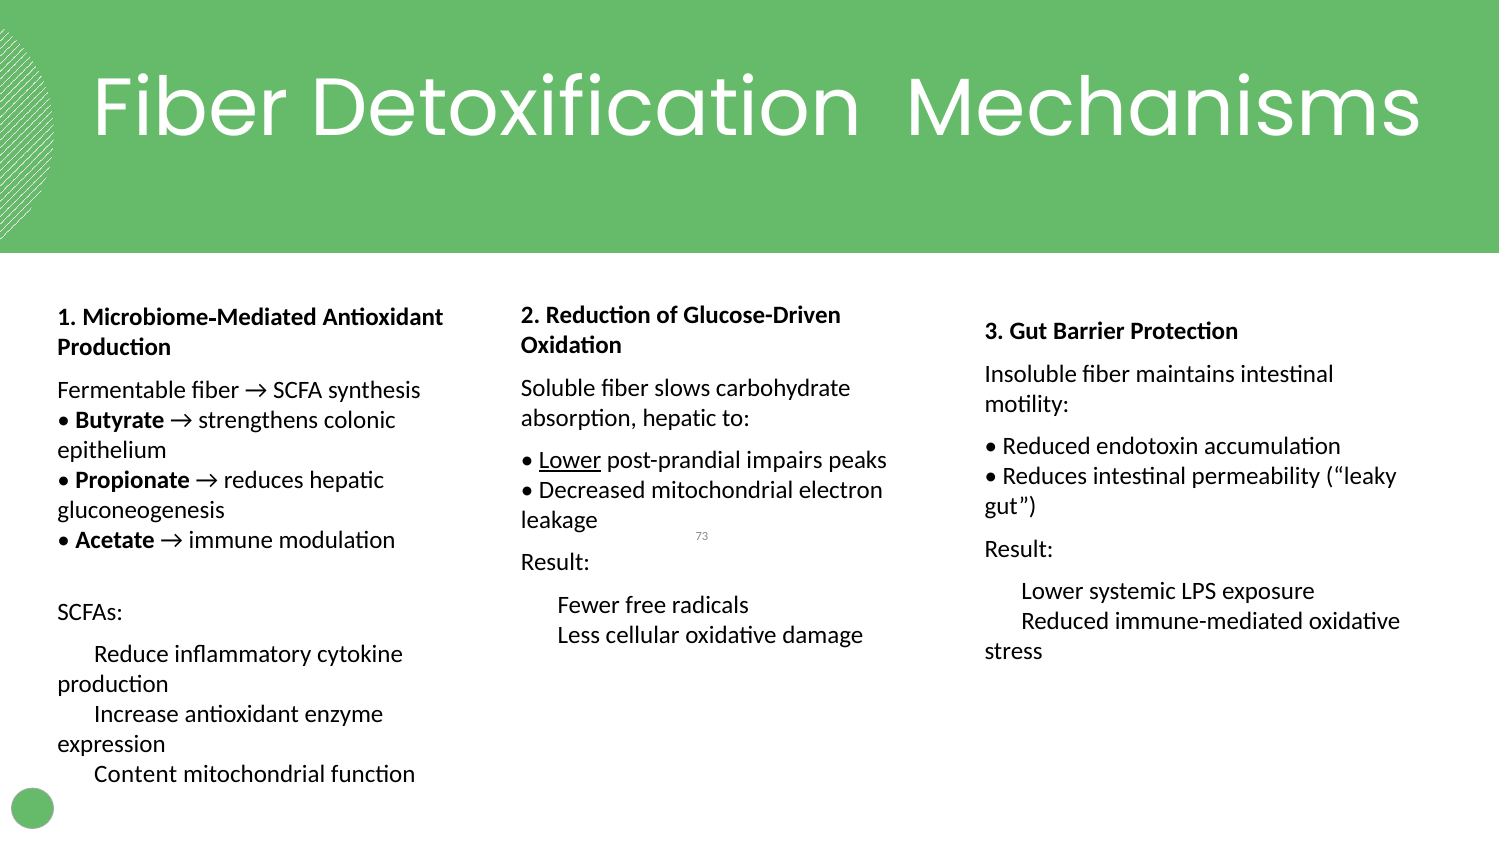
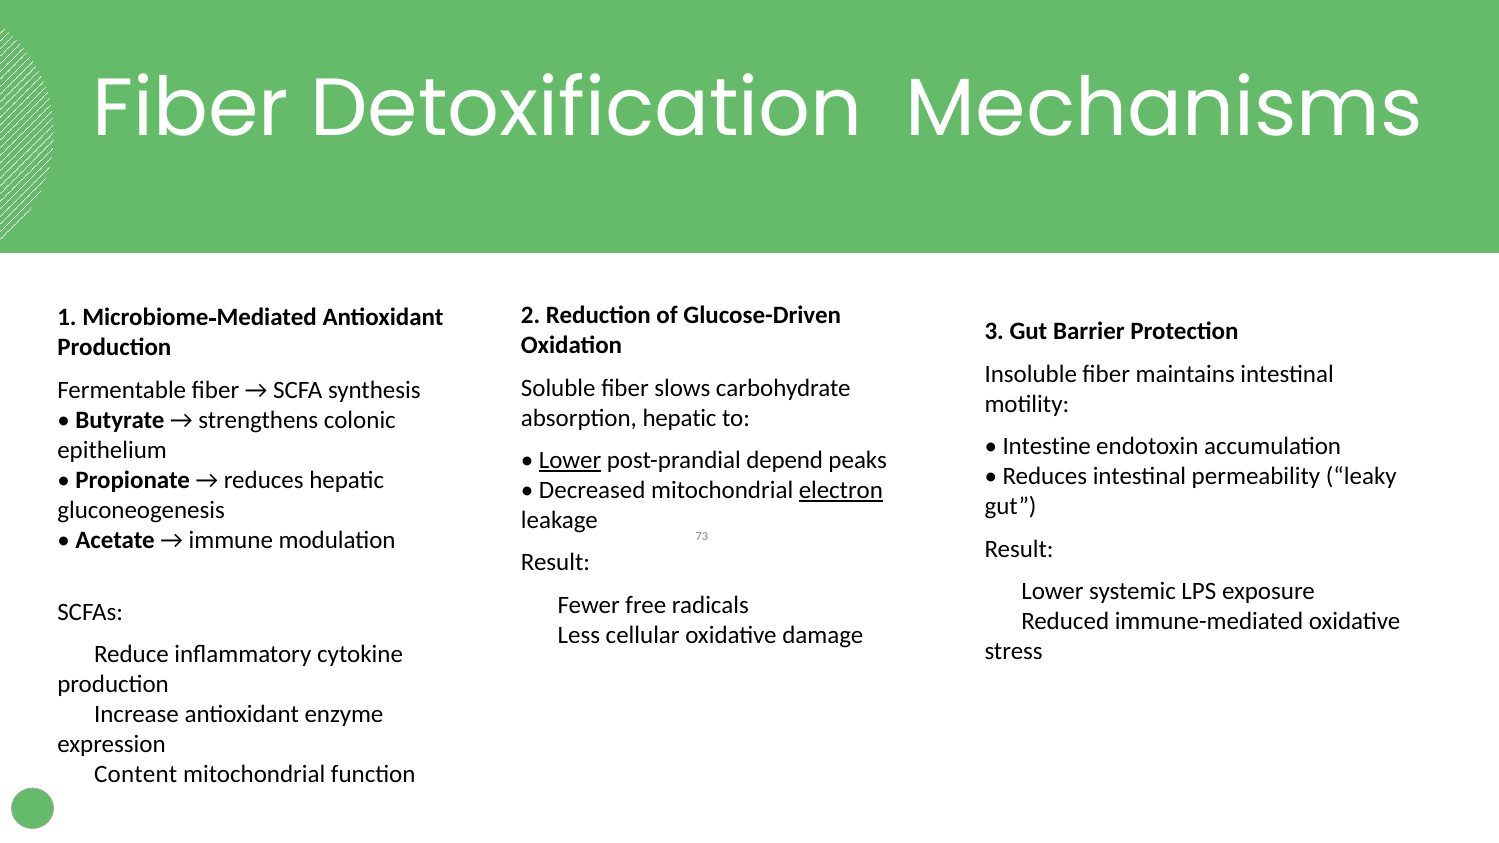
Reduced at (1047, 447): Reduced -> Intestine
impairs: impairs -> depend
electron underline: none -> present
